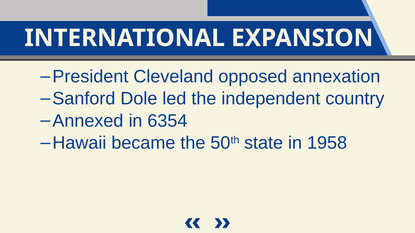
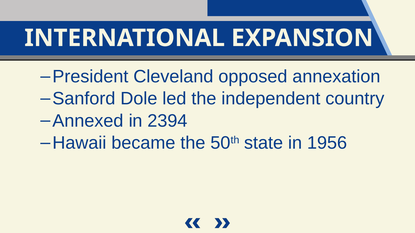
6354: 6354 -> 2394
1958: 1958 -> 1956
